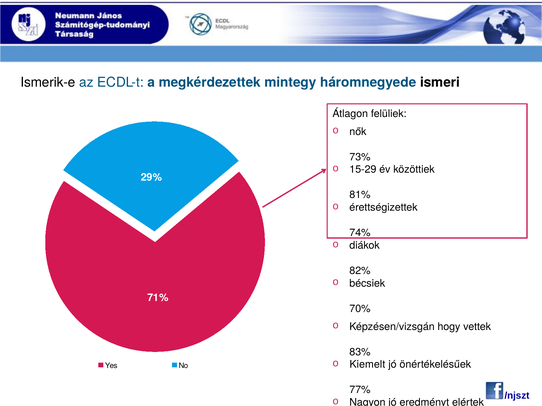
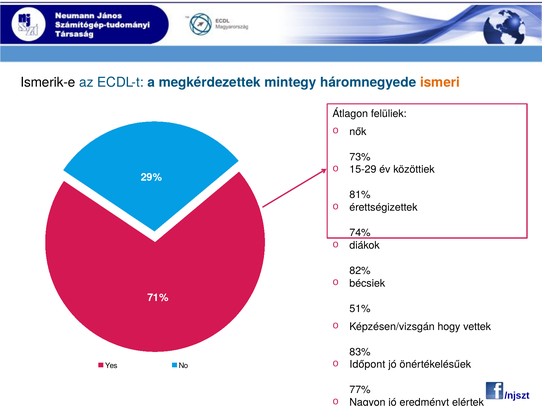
ismeri colour: black -> orange
70%: 70% -> 51%
Kiemelt: Kiemelt -> Időpont
